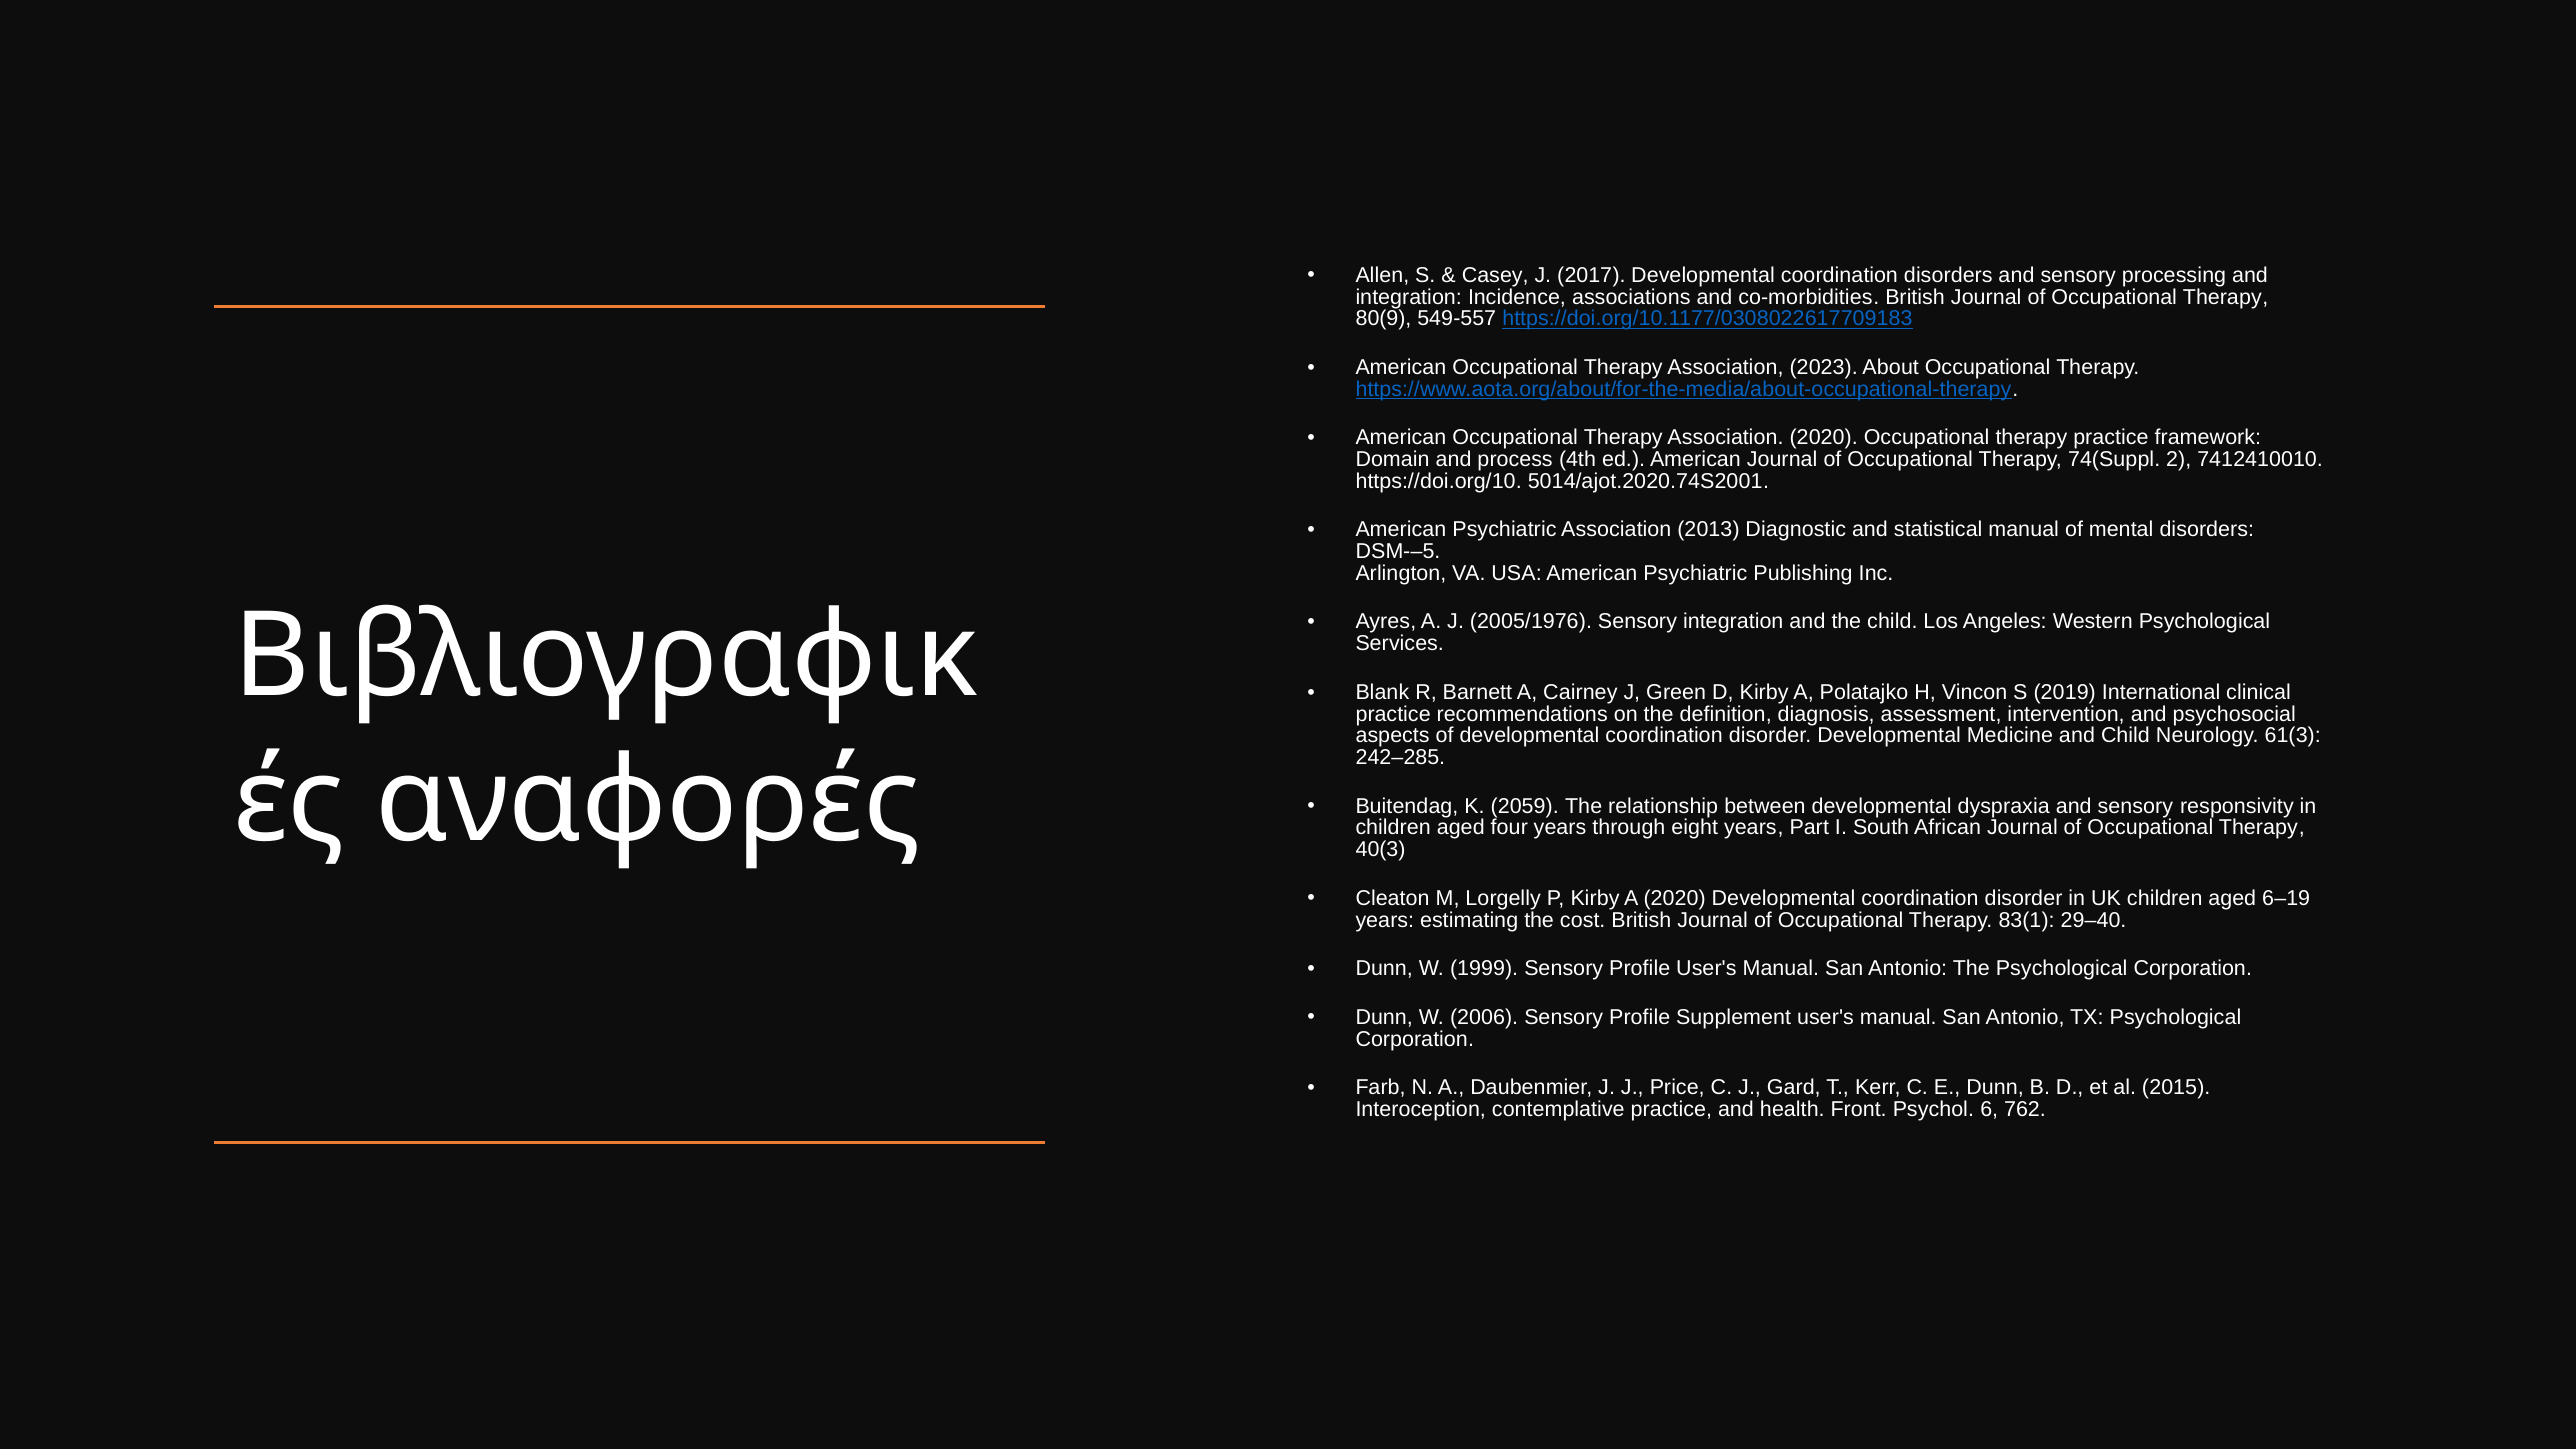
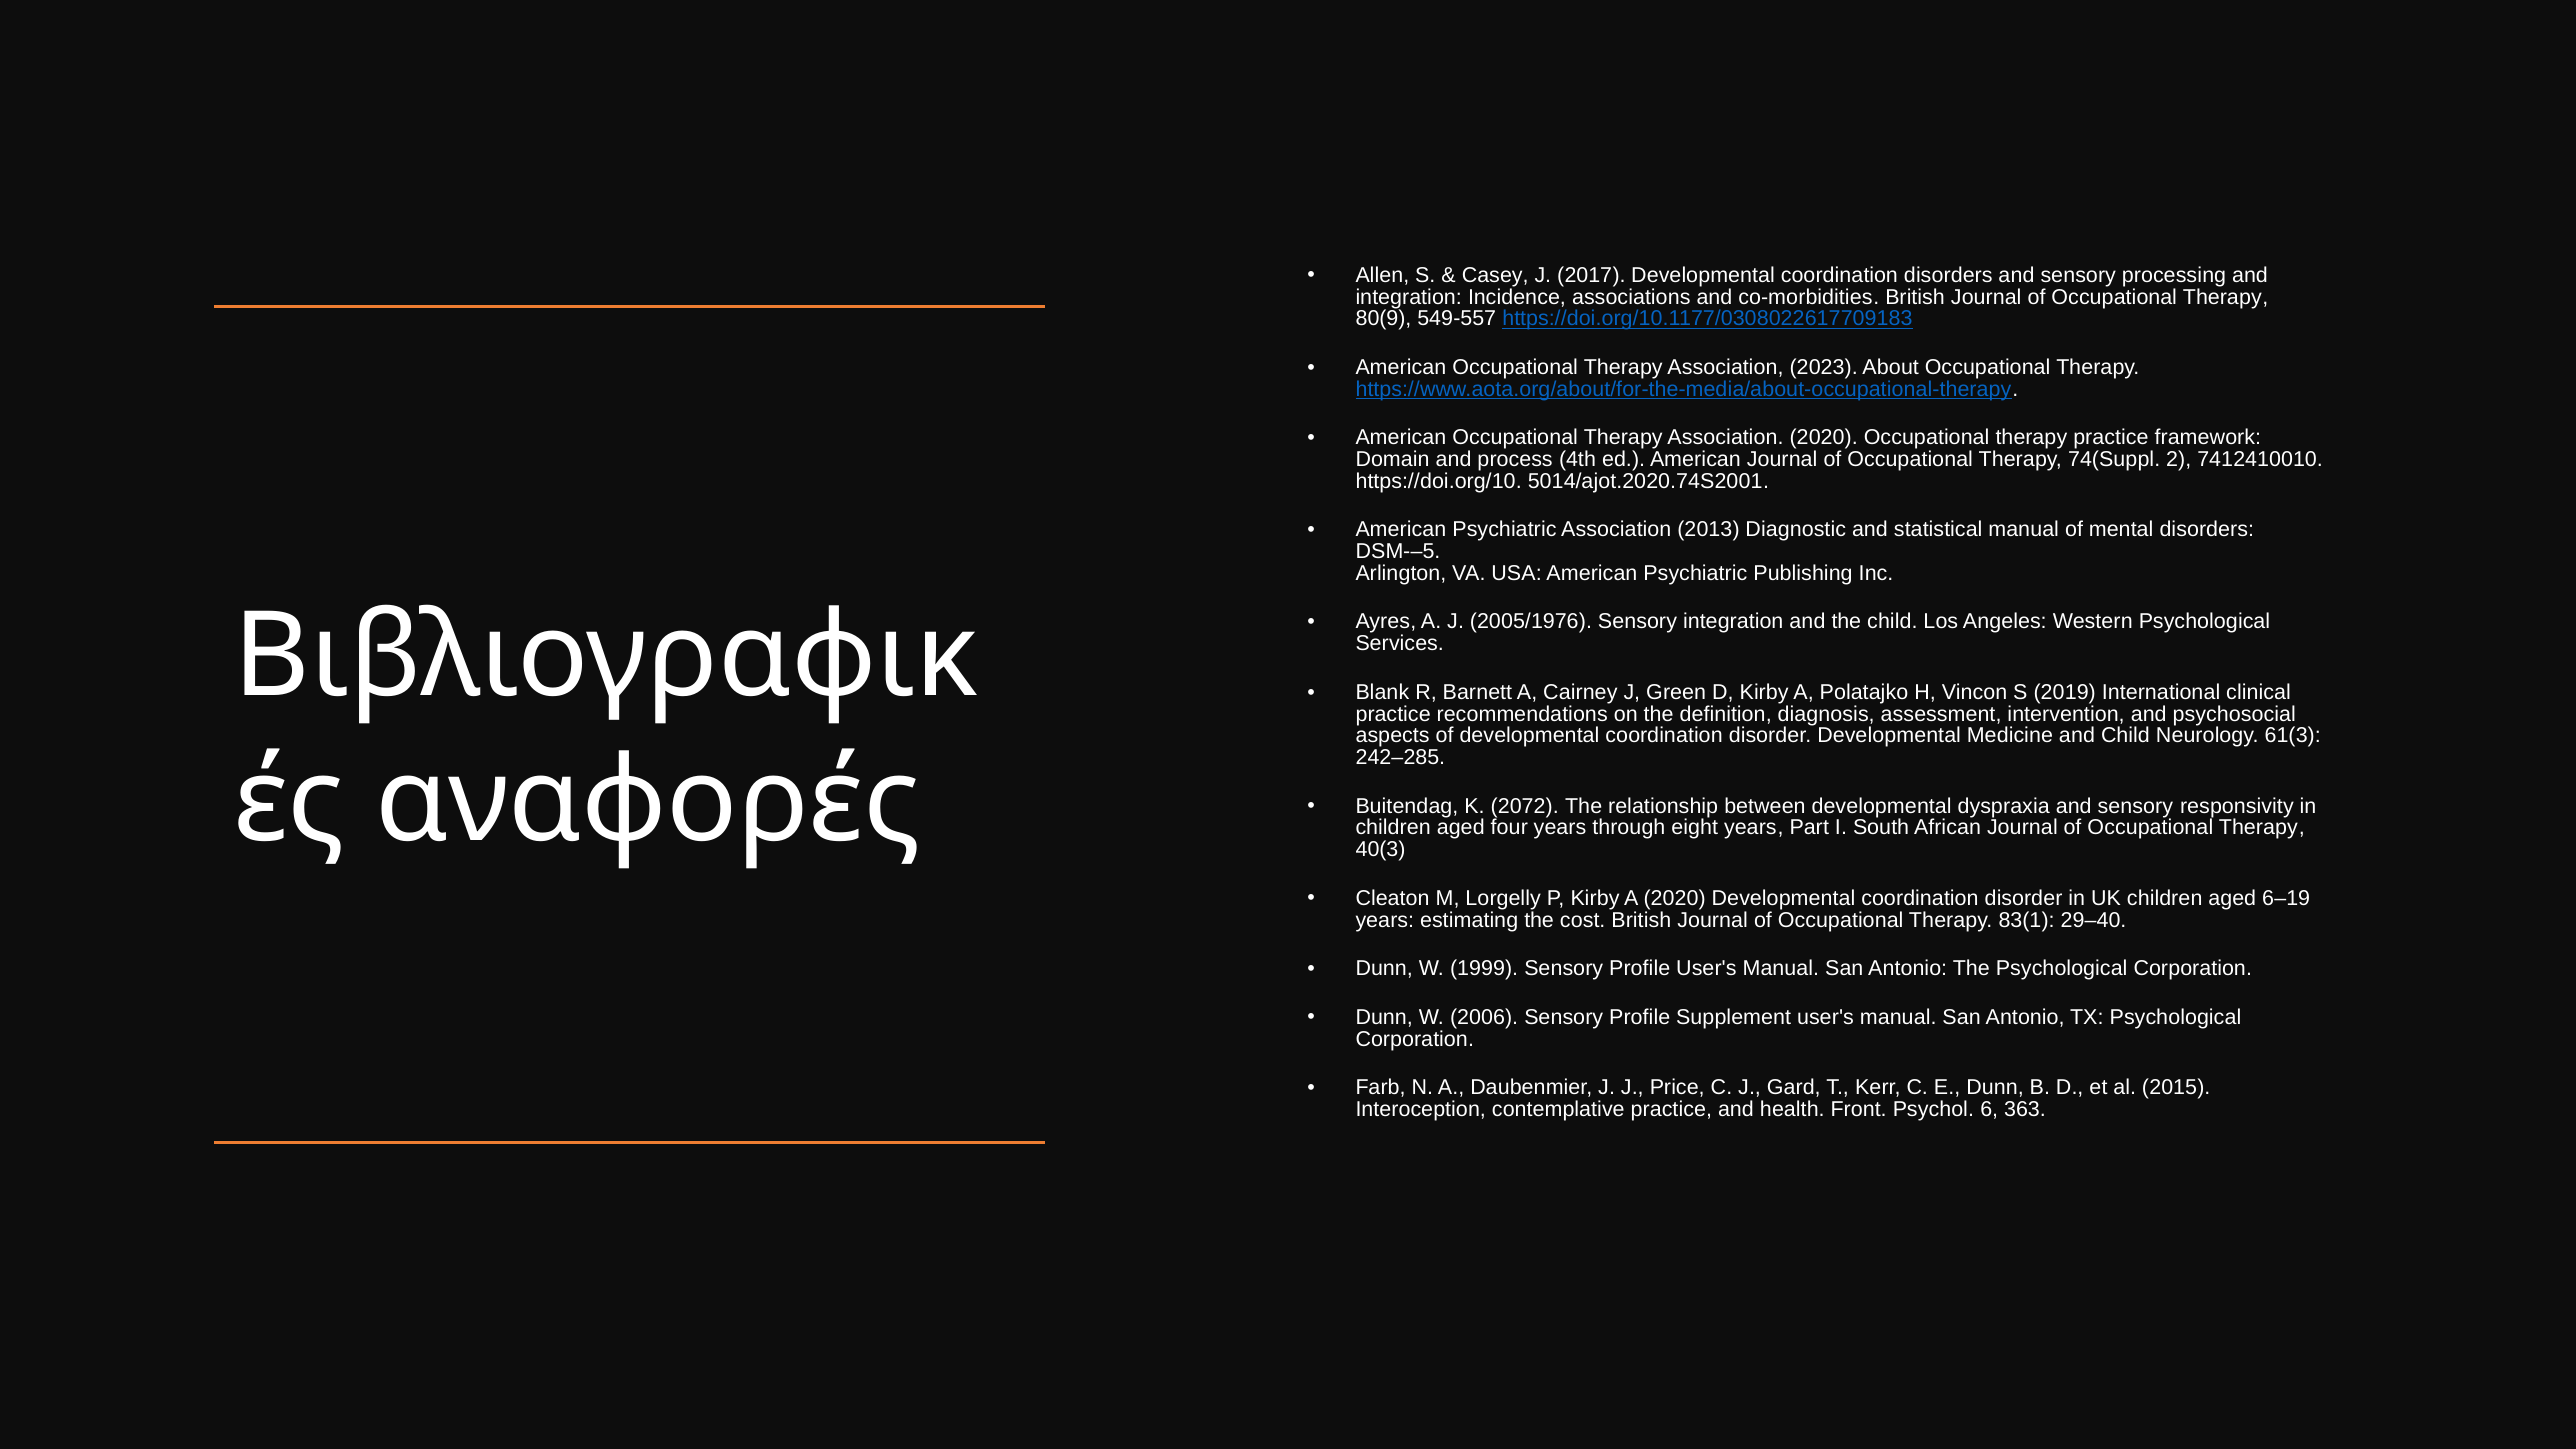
2059: 2059 -> 2072
762: 762 -> 363
